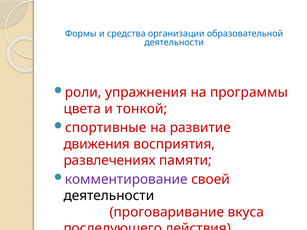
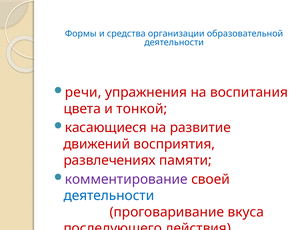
роли: роли -> речи
программы: программы -> воспитания
спортивные: спортивные -> касающиеся
движения: движения -> движений
деятельности at (109, 196) colour: black -> blue
